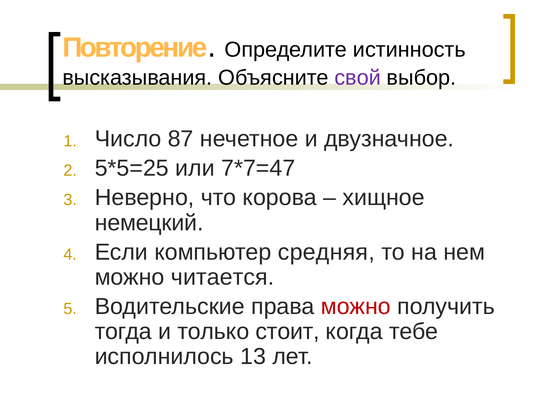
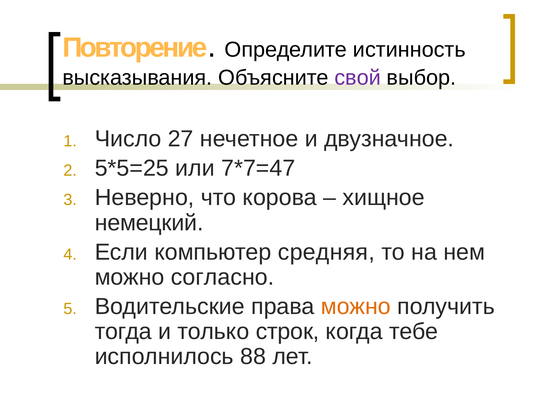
87: 87 -> 27
читается: читается -> согласно
можно at (356, 307) colour: red -> orange
стоит: стоит -> строк
13: 13 -> 88
